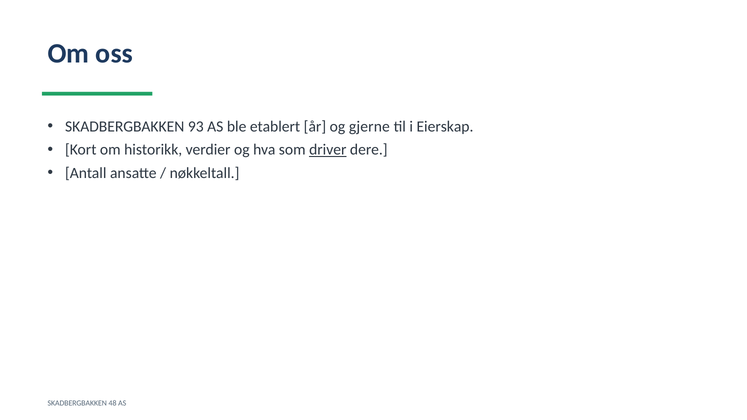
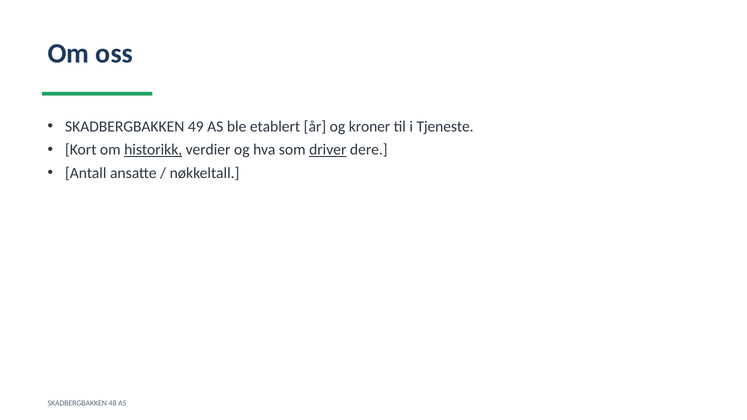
93: 93 -> 49
gjerne: gjerne -> kroner
Eierskap: Eierskap -> Tjeneste
historikk underline: none -> present
